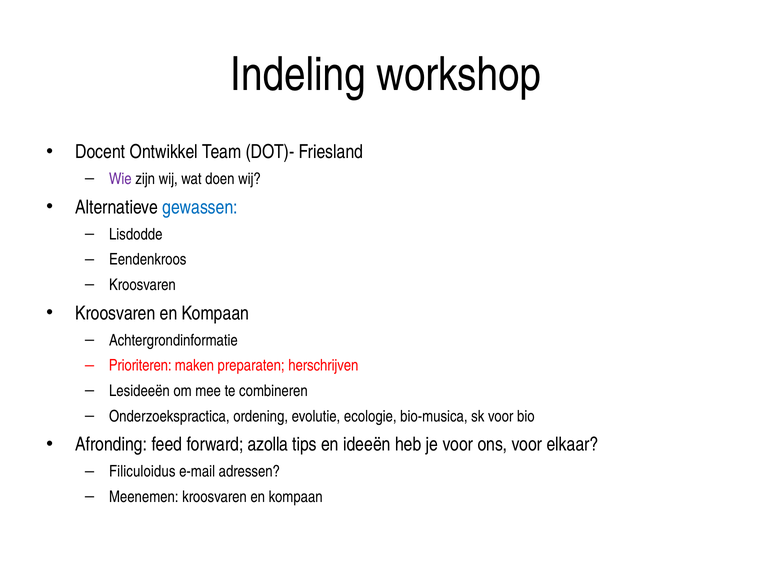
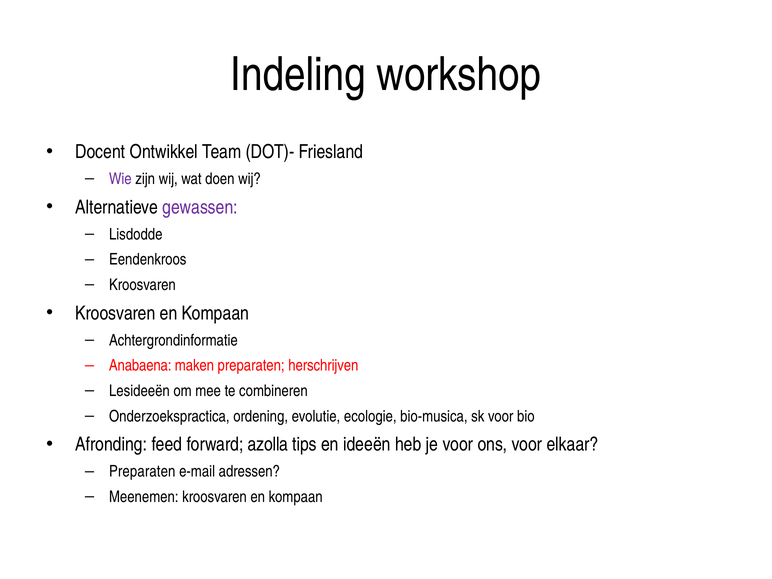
gewassen colour: blue -> purple
Prioriteren: Prioriteren -> Anabaena
Filiculoidus at (142, 472): Filiculoidus -> Preparaten
